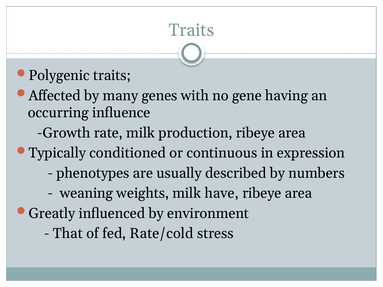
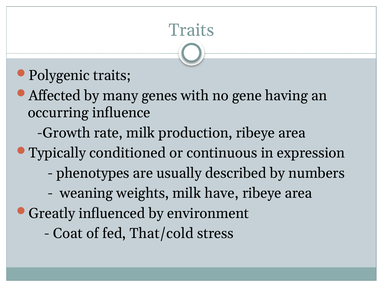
That: That -> Coat
Rate/cold: Rate/cold -> That/cold
